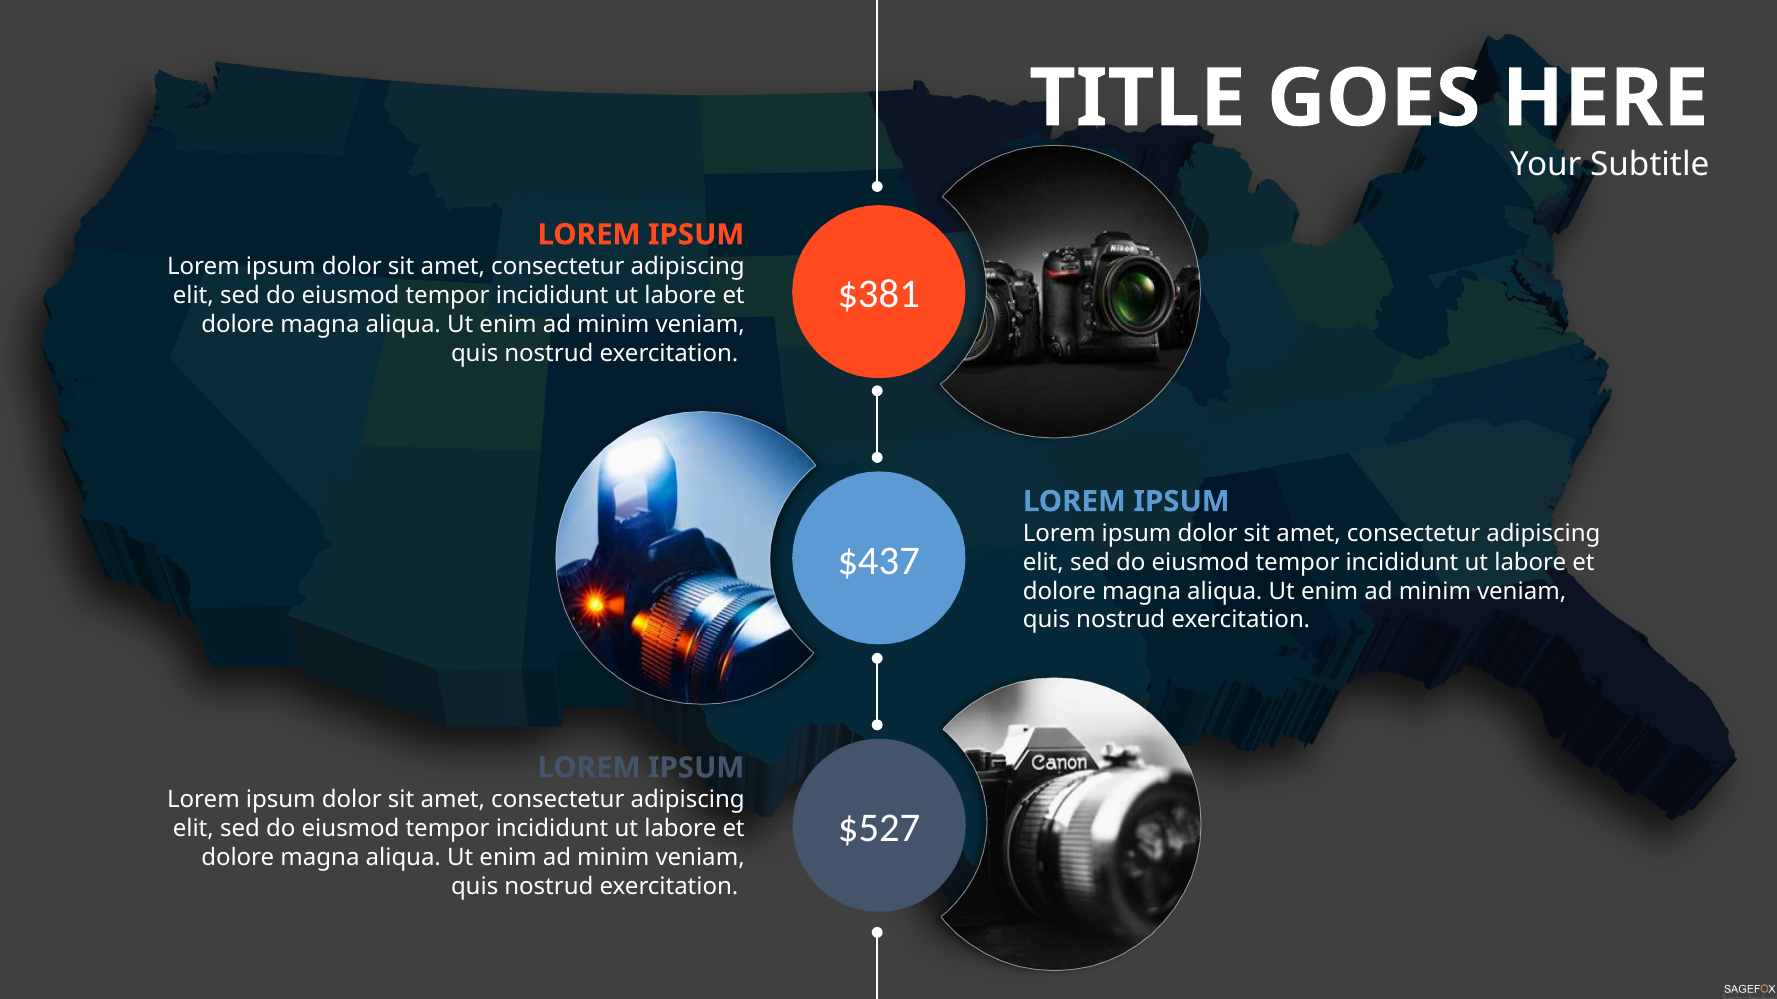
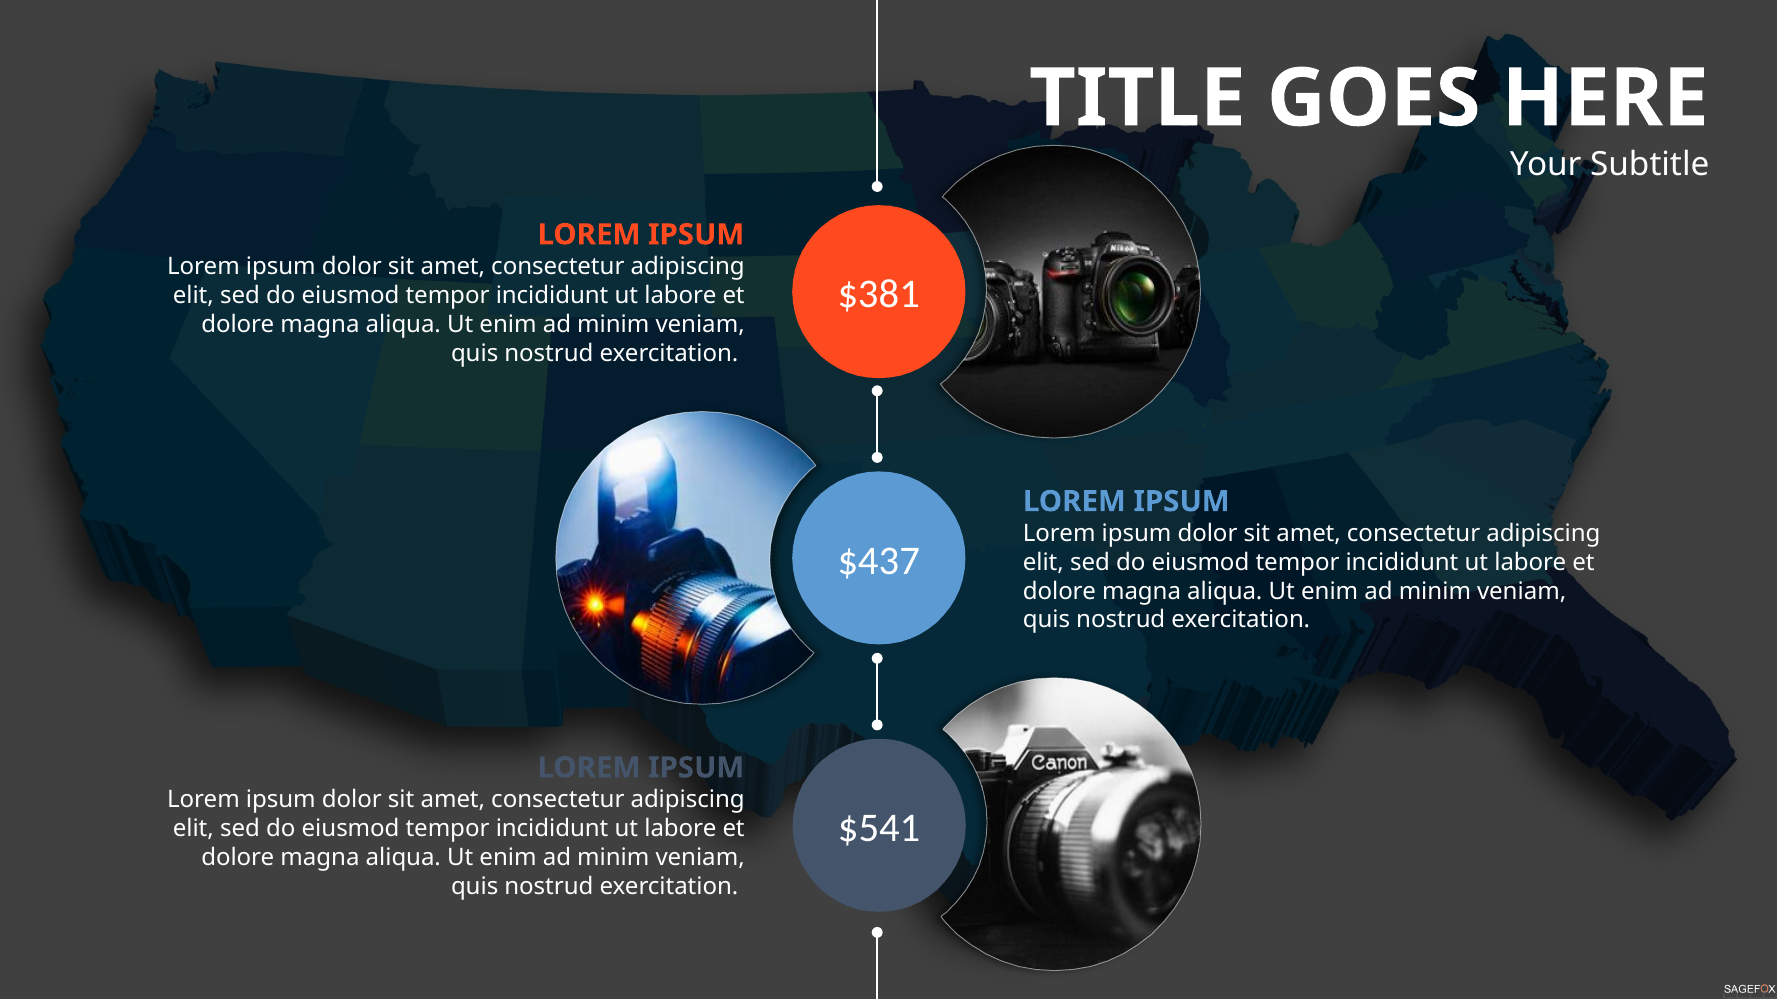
$527: $527 -> $541
